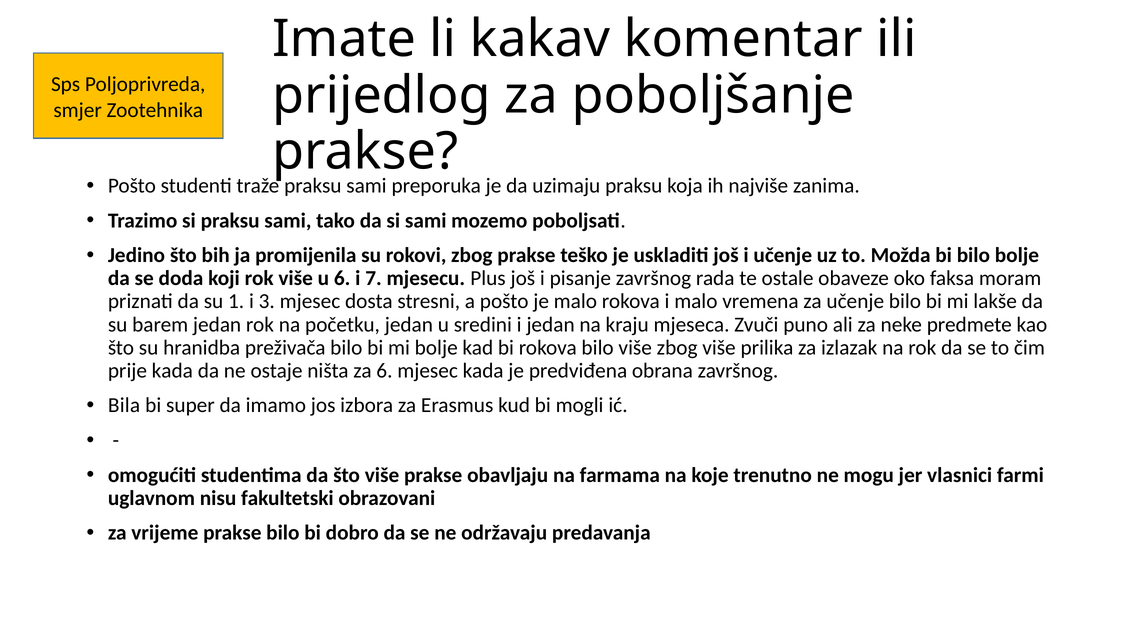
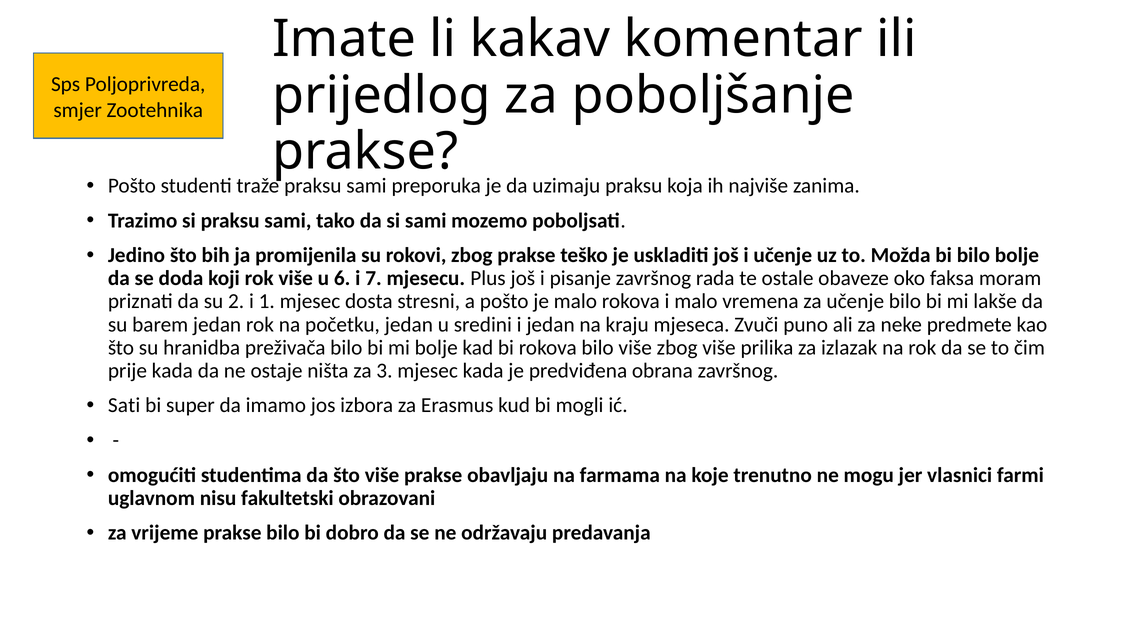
1: 1 -> 2
3: 3 -> 1
za 6: 6 -> 3
Bila: Bila -> Sati
